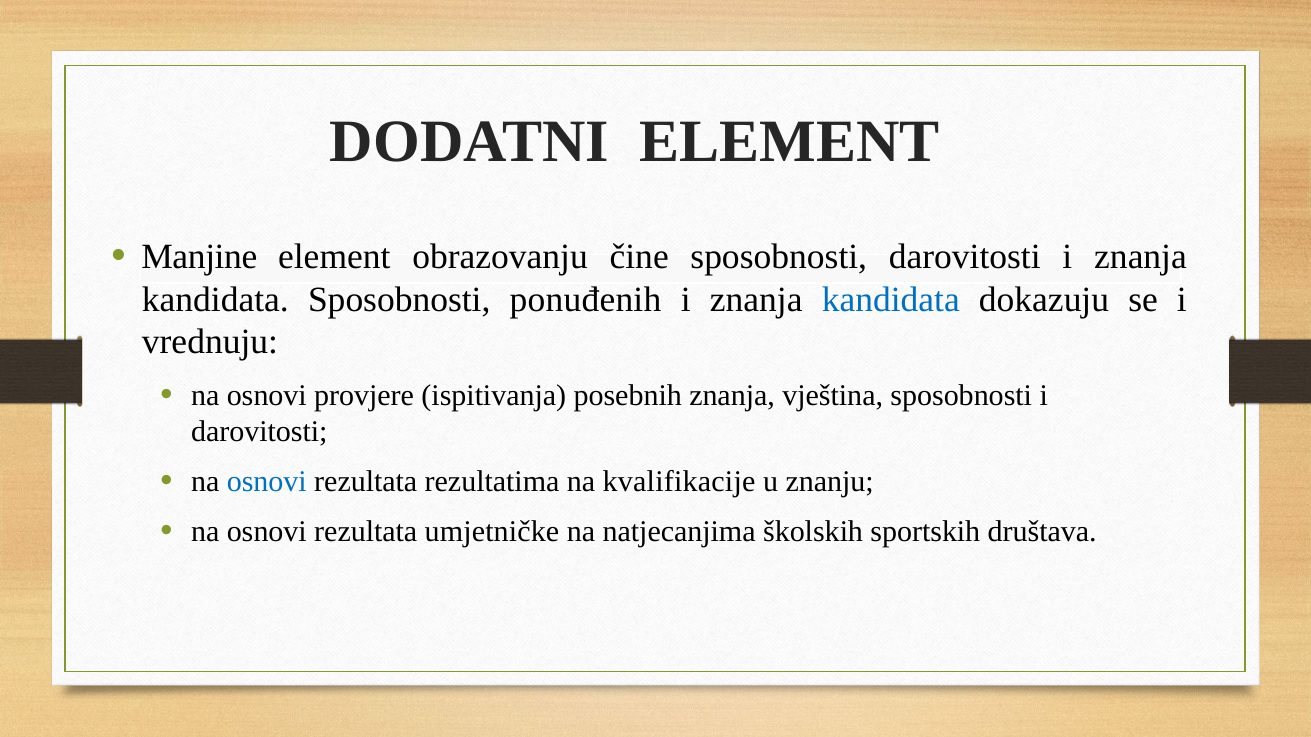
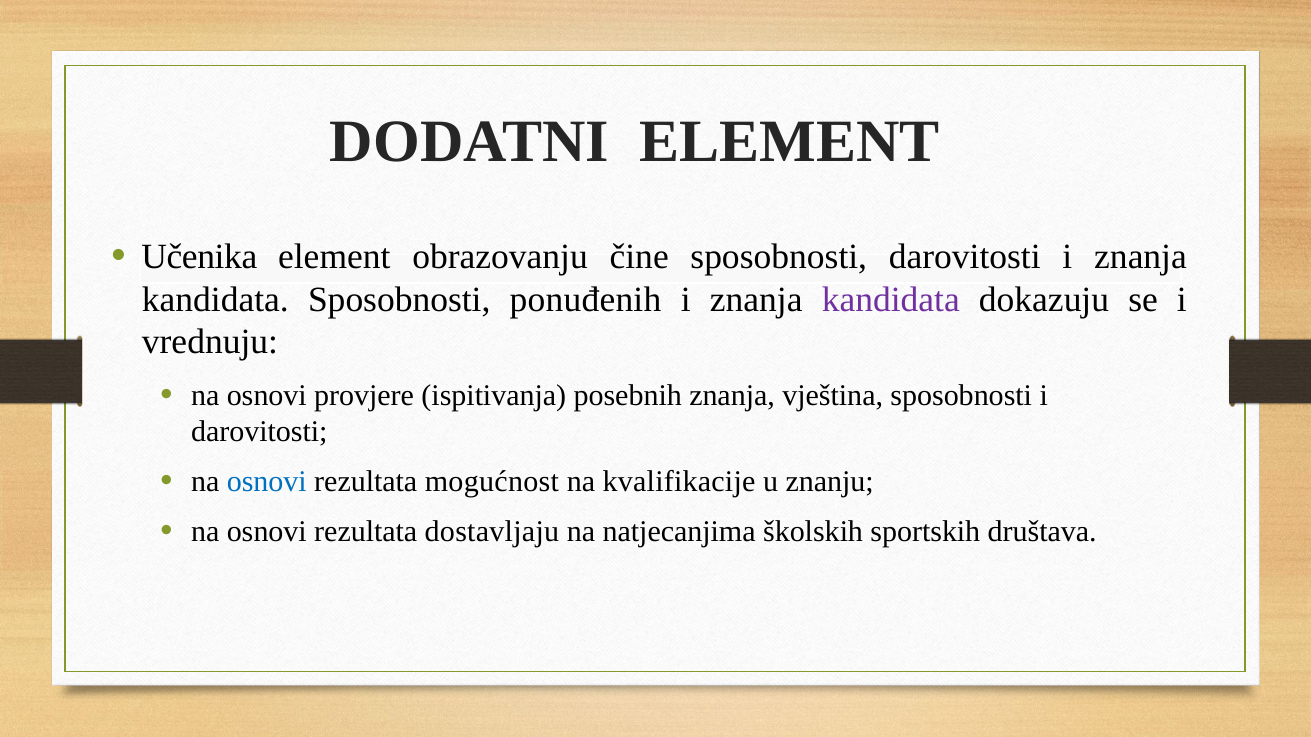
Manjine: Manjine -> Učenika
kandidata at (891, 300) colour: blue -> purple
rezultatima: rezultatima -> mogućnost
umjetničke: umjetničke -> dostavljaju
